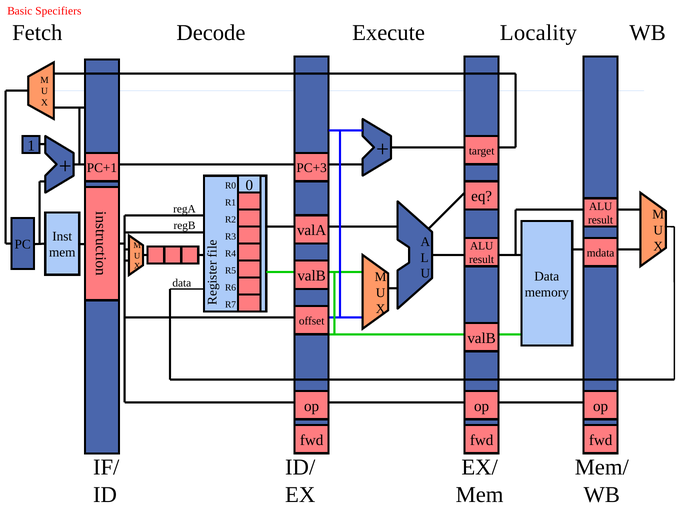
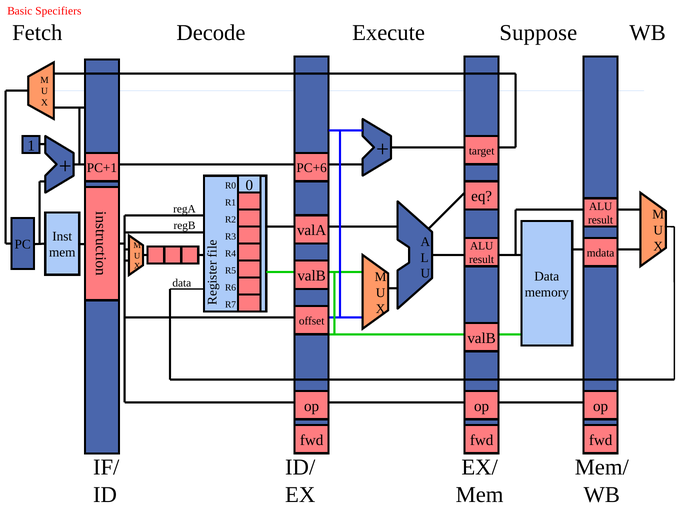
Locality: Locality -> Suppose
PC+3: PC+3 -> PC+6
